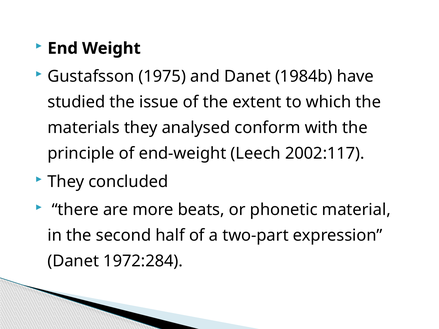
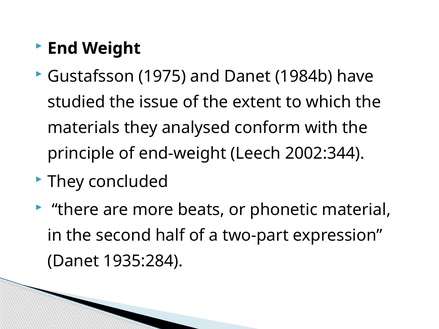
2002:117: 2002:117 -> 2002:344
1972:284: 1972:284 -> 1935:284
